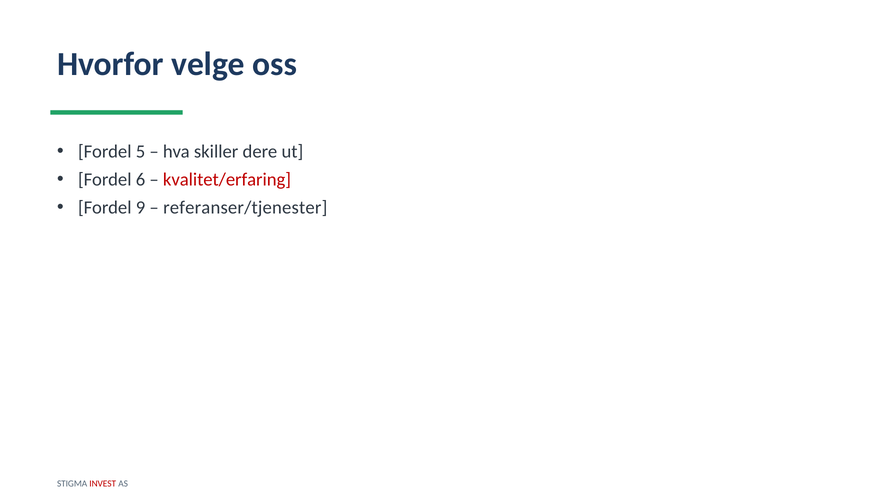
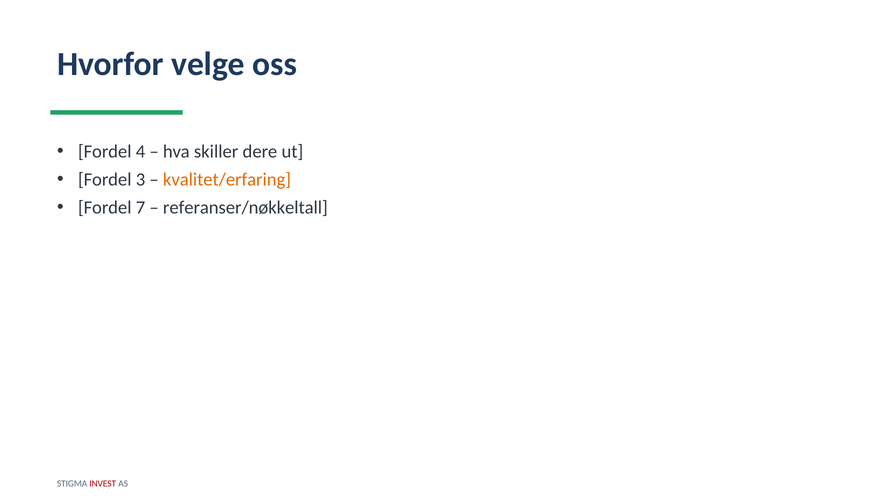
5: 5 -> 4
6: 6 -> 3
kvalitet/erfaring colour: red -> orange
9: 9 -> 7
referanser/tjenester: referanser/tjenester -> referanser/nøkkeltall
